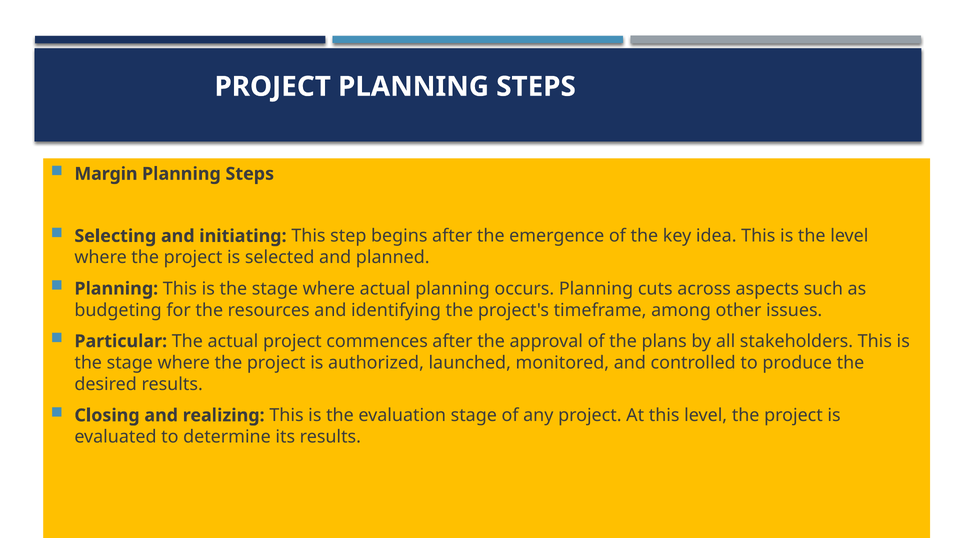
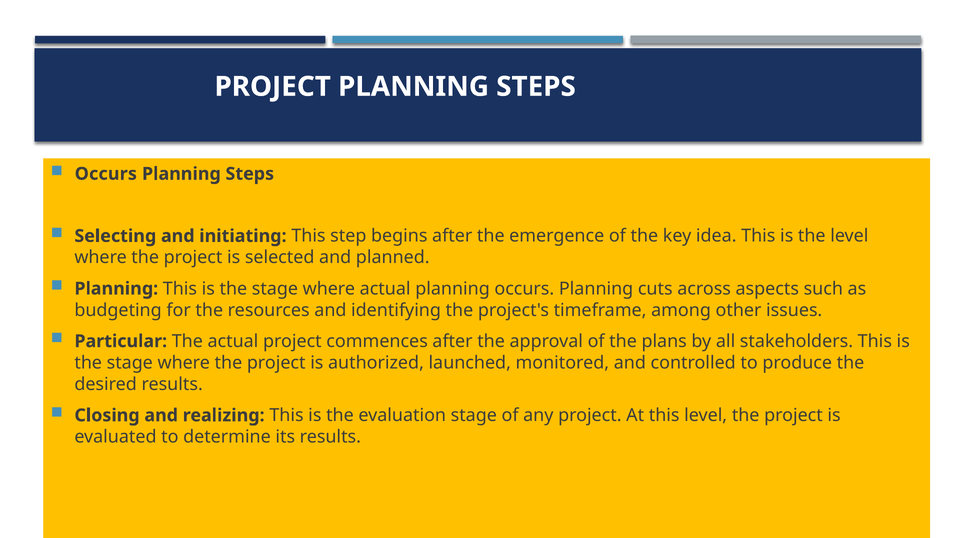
Margin at (106, 174): Margin -> Occurs
